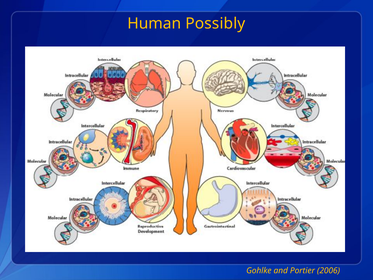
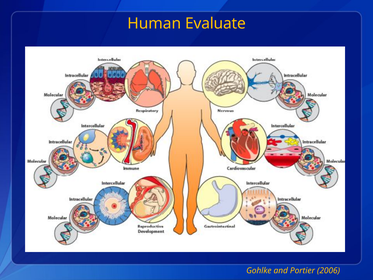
Possibly: Possibly -> Evaluate
